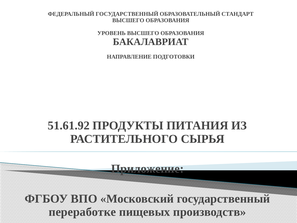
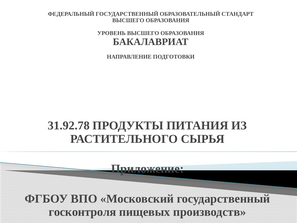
51.61.92: 51.61.92 -> 31.92.78
переработке: переработке -> госконтроля
